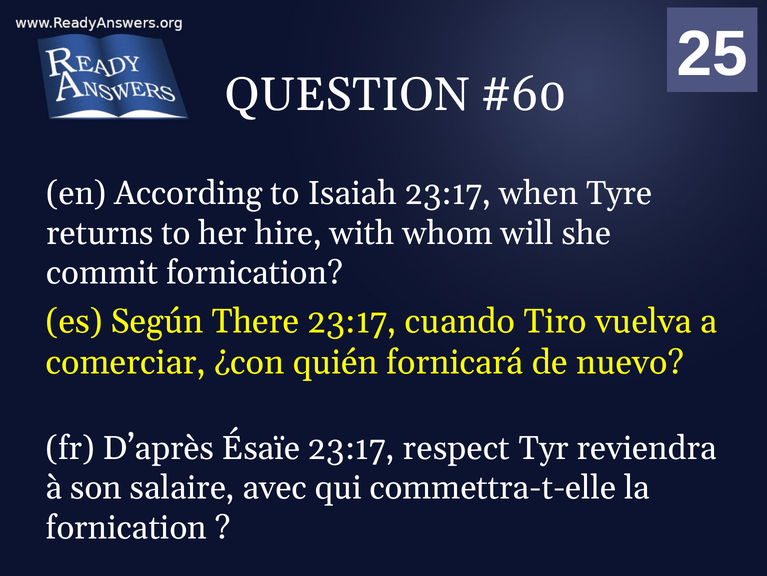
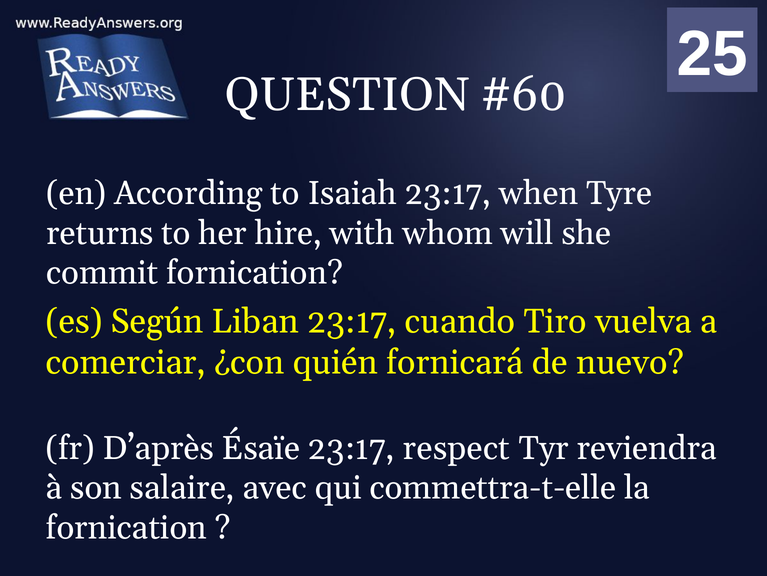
There: There -> Liban
